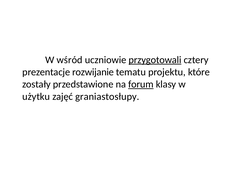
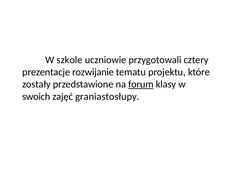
wśród: wśród -> szkole
przygotowali underline: present -> none
użytku: użytku -> swoich
